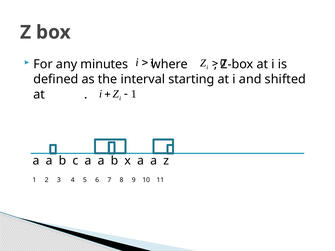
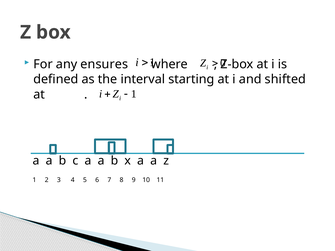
minutes: minutes -> ensures
